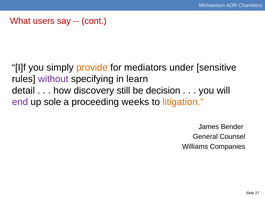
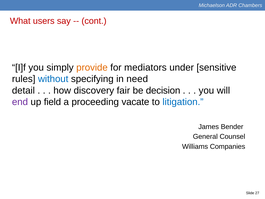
without colour: purple -> blue
learn: learn -> need
still: still -> fair
sole: sole -> field
weeks: weeks -> vacate
litigation colour: orange -> blue
